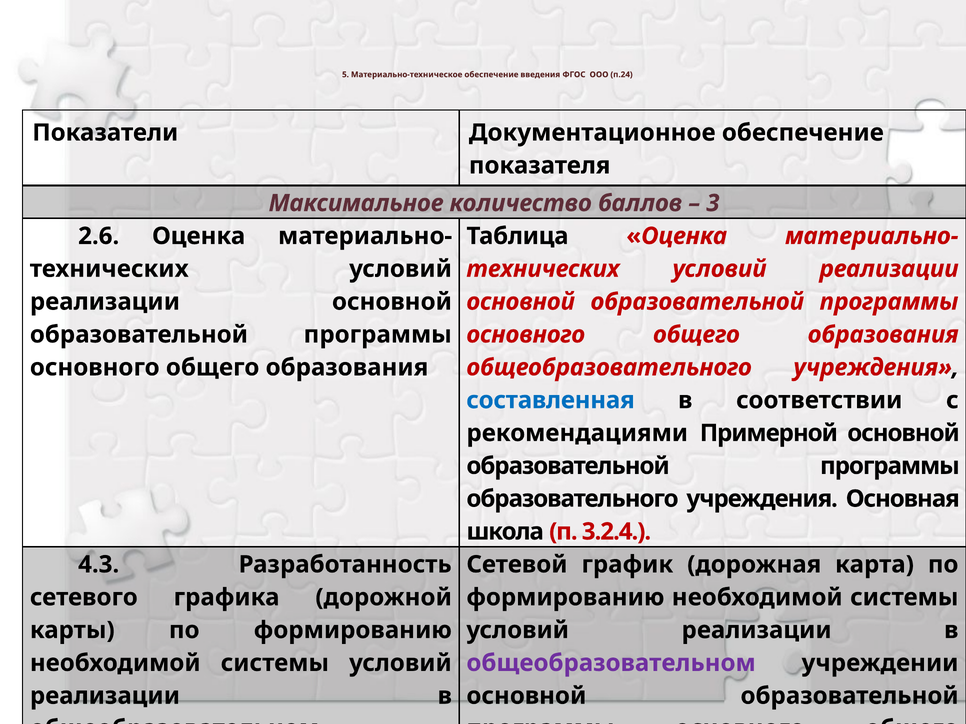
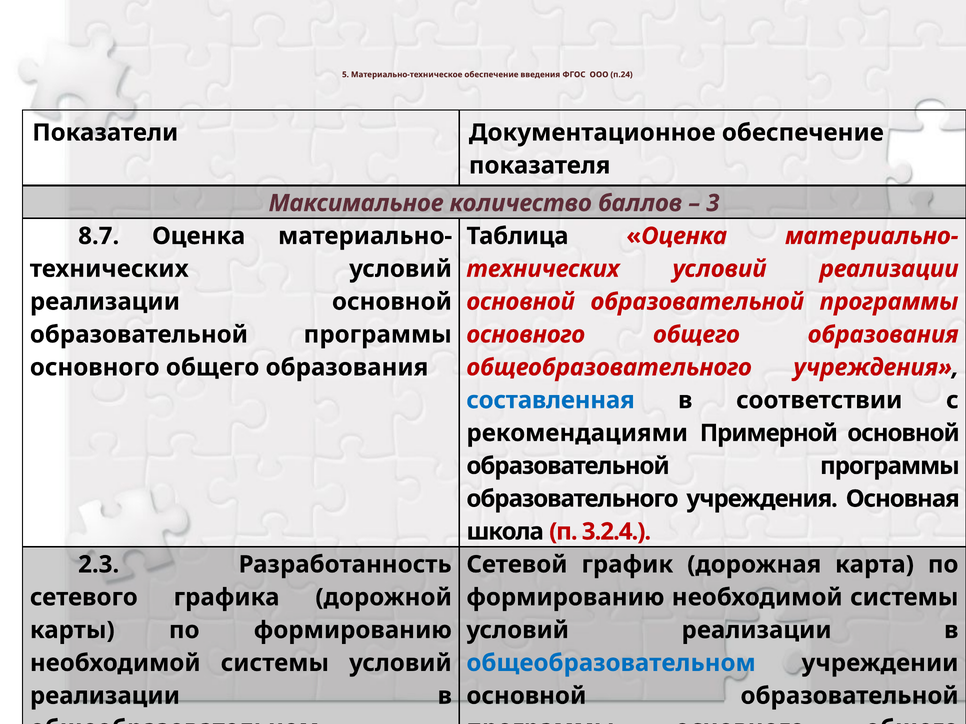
2.6: 2.6 -> 8.7
4.3: 4.3 -> 2.3
общеобразовательном at (611, 663) colour: purple -> blue
